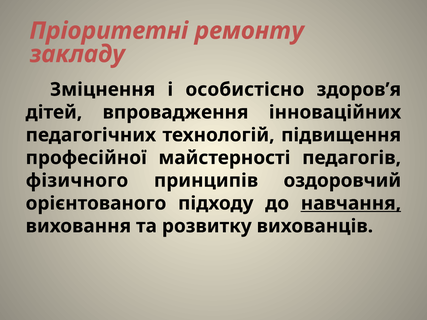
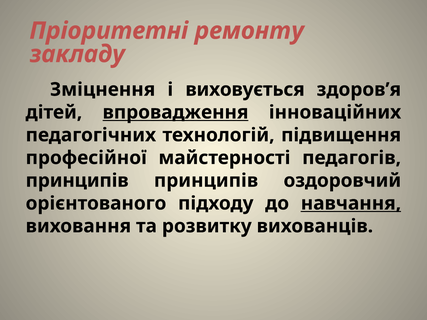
особистісно: особистісно -> виховується
впровадження underline: none -> present
фізичного at (77, 181): фізичного -> принципів
